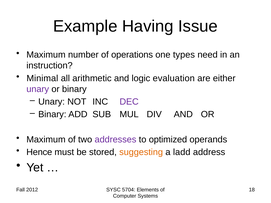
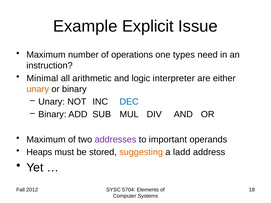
Having: Having -> Explicit
evaluation: evaluation -> interpreter
unary at (38, 89) colour: purple -> orange
DEC colour: purple -> blue
optimized: optimized -> important
Hence: Hence -> Heaps
